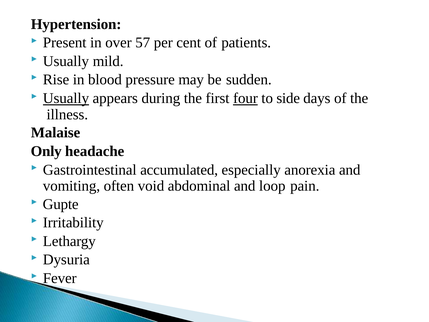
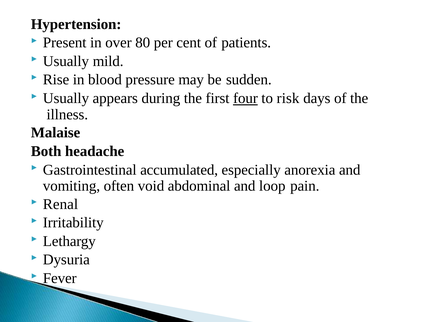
57: 57 -> 80
Usually at (66, 98) underline: present -> none
side: side -> risk
Only: Only -> Both
Gupte: Gupte -> Renal
